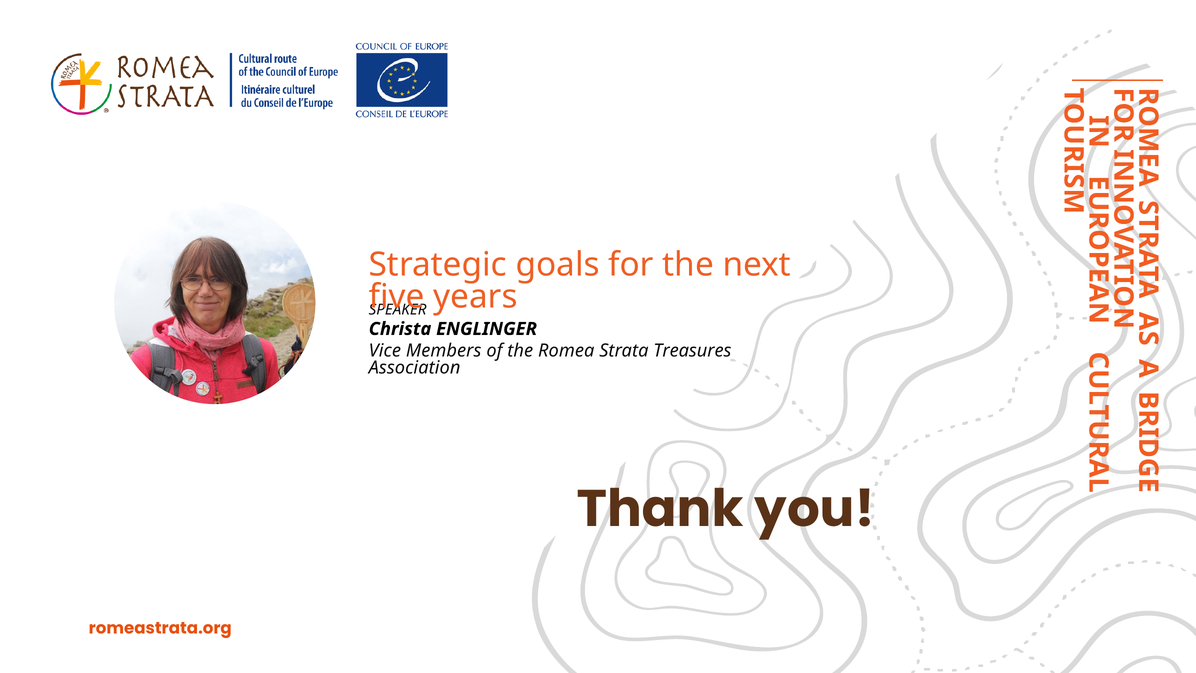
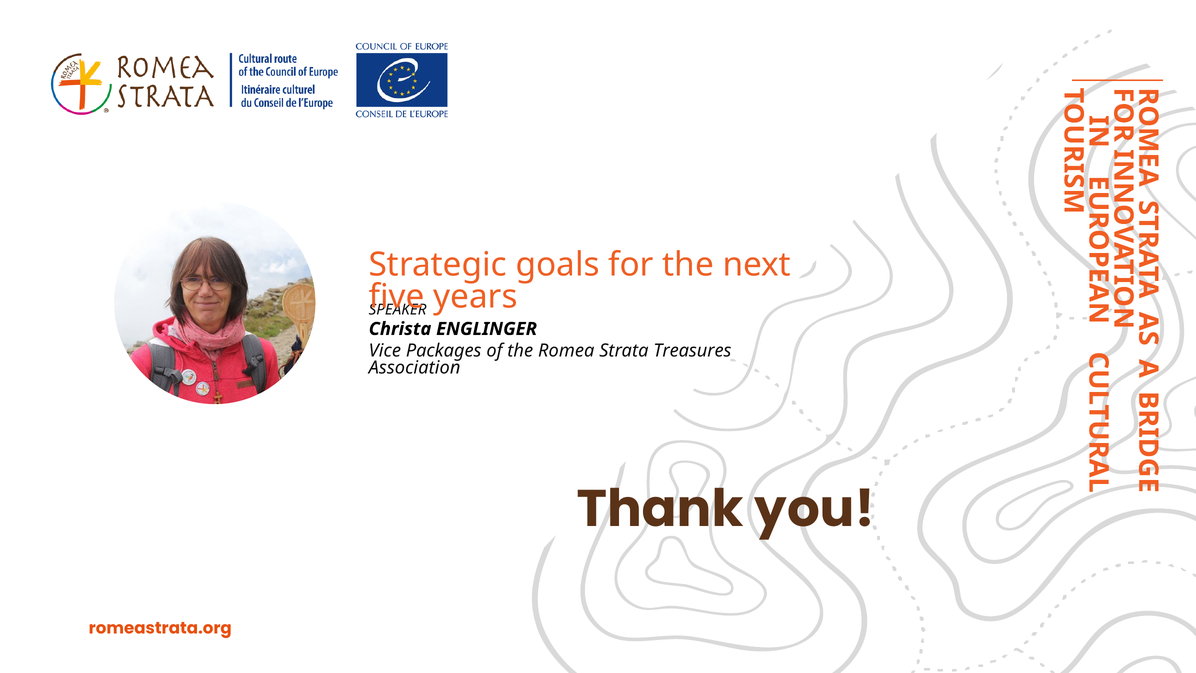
Members: Members -> Packages
